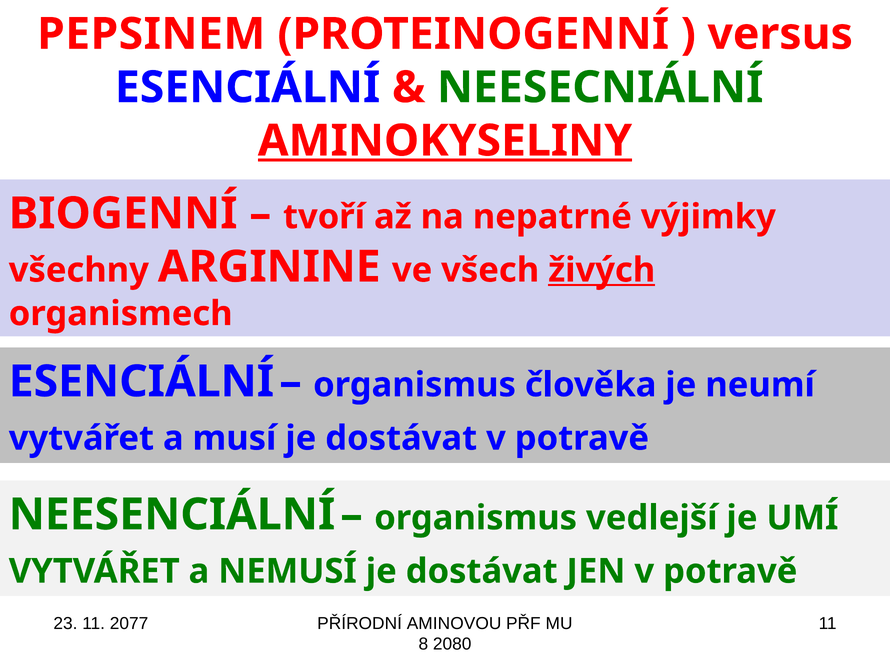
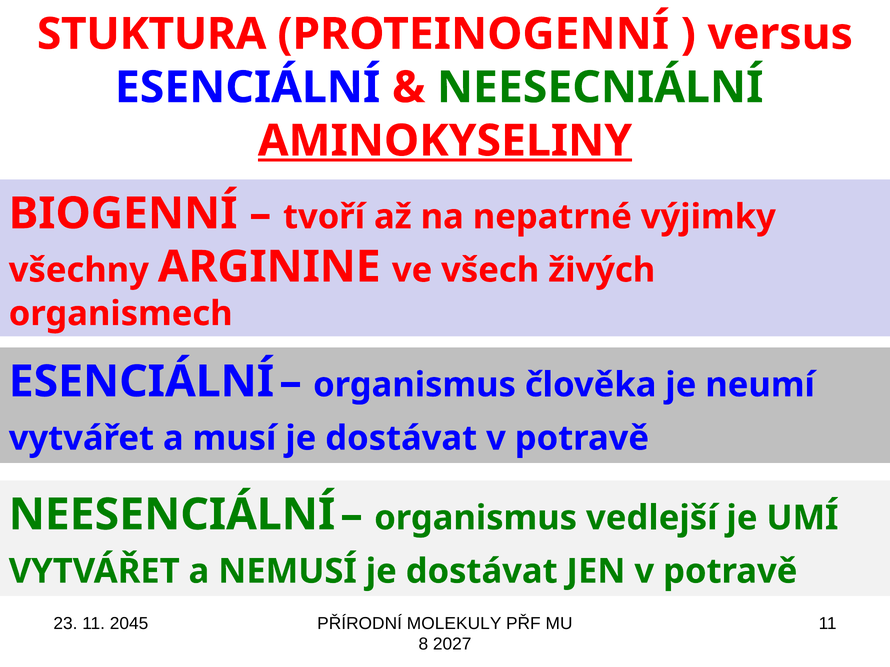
PEPSINEM: PEPSINEM -> STUKTURA
živých underline: present -> none
2077: 2077 -> 2045
AMINOVOU: AMINOVOU -> MOLEKULY
2080: 2080 -> 2027
